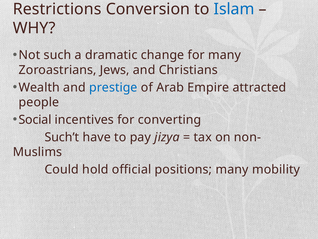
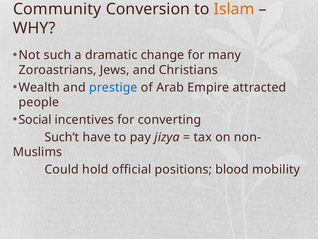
Restrictions: Restrictions -> Community
Islam colour: blue -> orange
positions many: many -> blood
